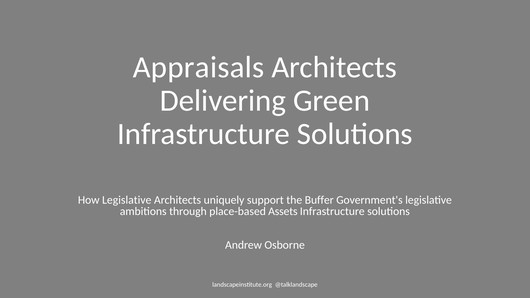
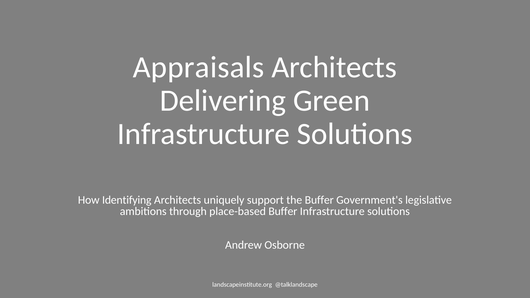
How Legislative: Legislative -> Identifying
place-based Assets: Assets -> Buffer
